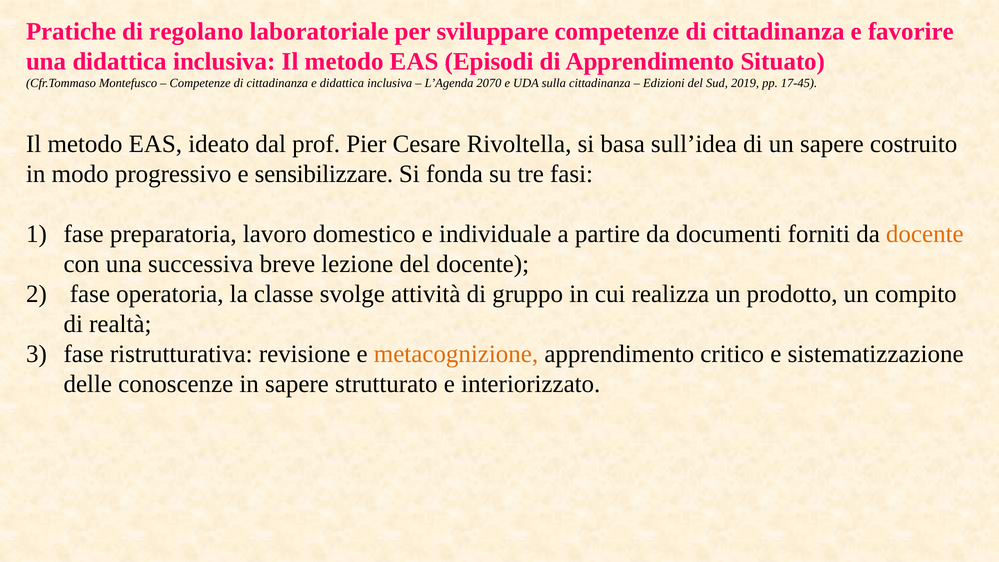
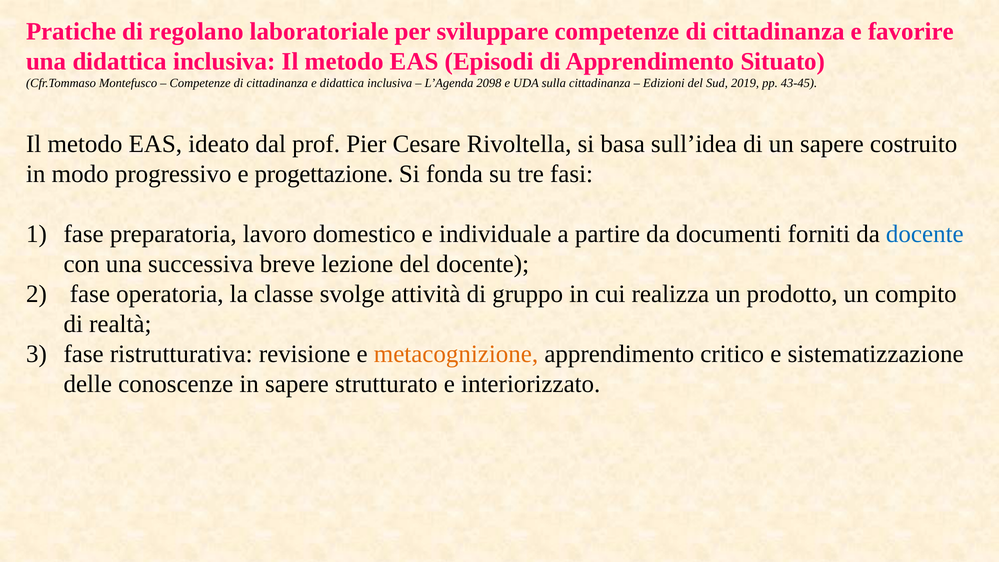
2070: 2070 -> 2098
17-45: 17-45 -> 43-45
sensibilizzare: sensibilizzare -> progettazione
docente at (925, 234) colour: orange -> blue
